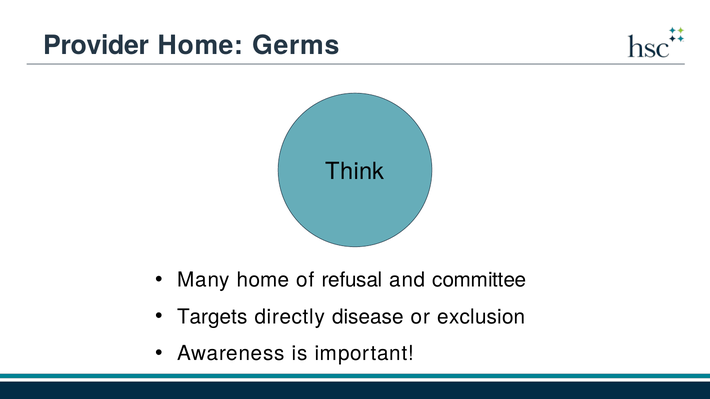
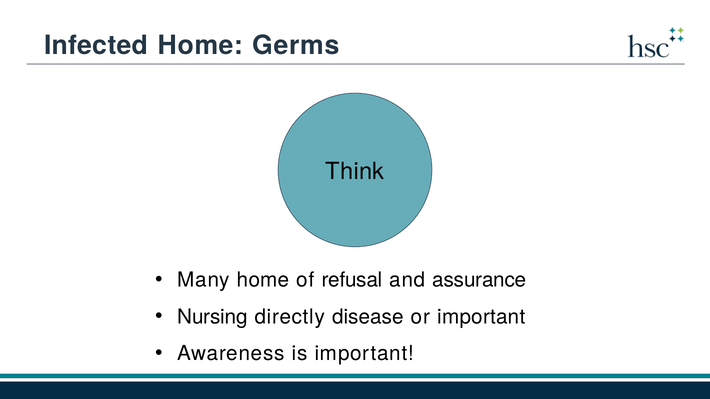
Provider: Provider -> Infected
committee: committee -> assurance
Targets: Targets -> Nursing
or exclusion: exclusion -> important
